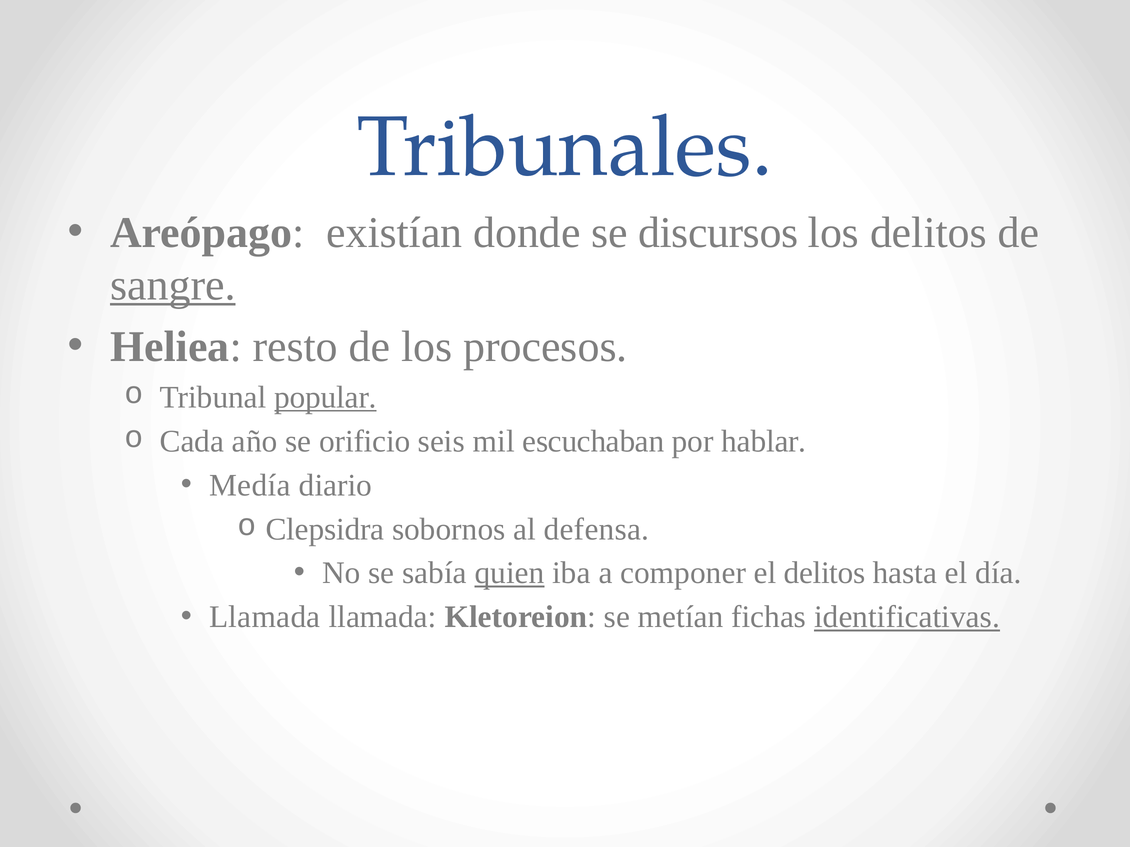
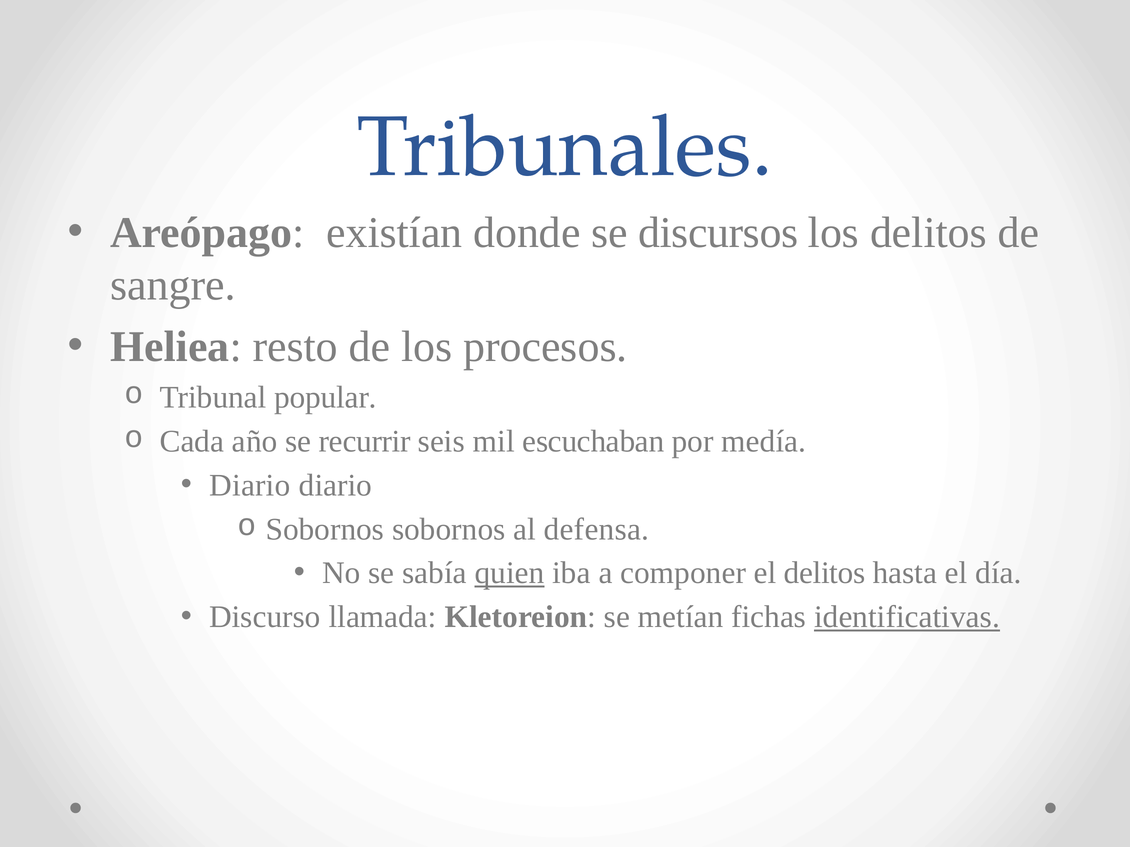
sangre underline: present -> none
popular underline: present -> none
orificio: orificio -> recurrir
hablar: hablar -> medía
Medía at (250, 485): Medía -> Diario
Clepsidra at (325, 529): Clepsidra -> Sobornos
Llamada at (265, 617): Llamada -> Discurso
